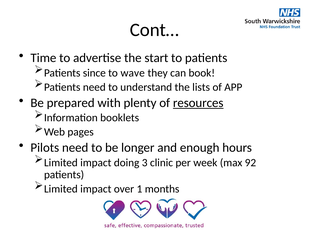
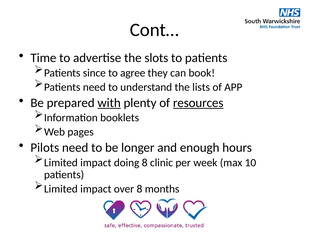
start: start -> slots
wave: wave -> agree
with underline: none -> present
doing 3: 3 -> 8
92: 92 -> 10
over 1: 1 -> 8
